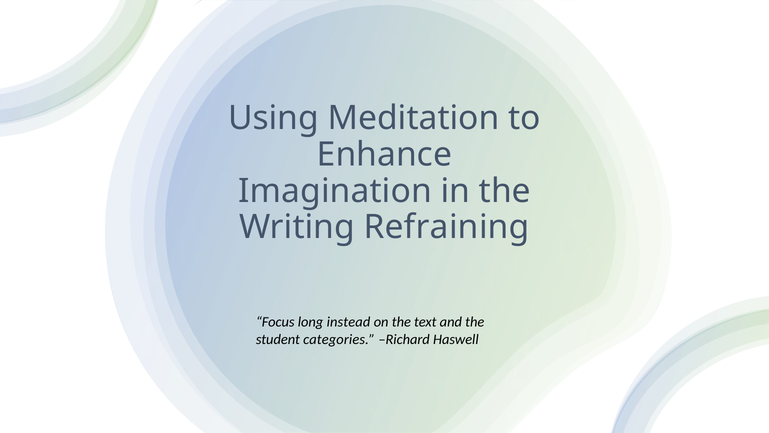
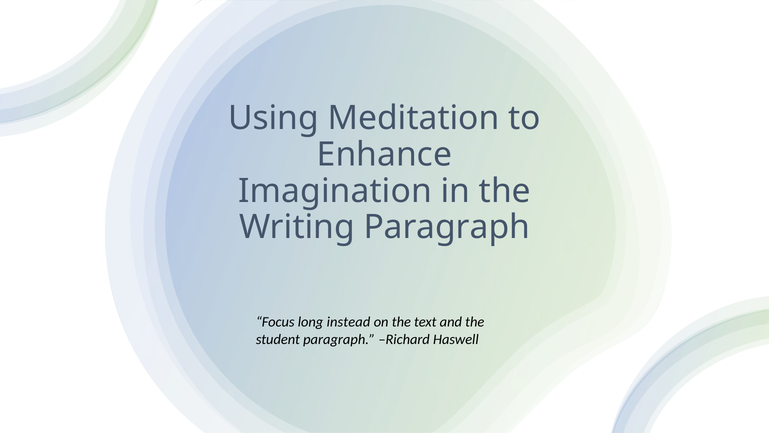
Writing Refraining: Refraining -> Paragraph
student categories: categories -> paragraph
